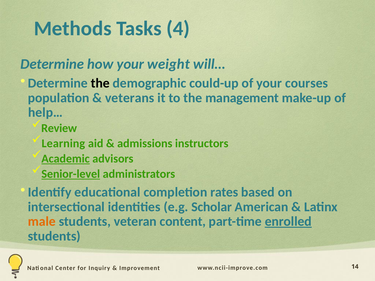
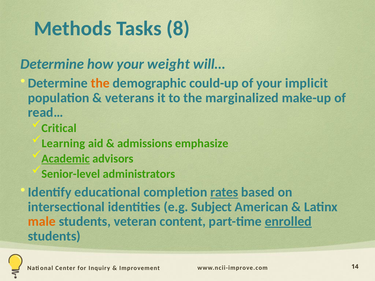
4: 4 -> 8
the at (100, 83) colour: black -> orange
courses: courses -> implicit
management: management -> marginalized
help…: help… -> read…
Review: Review -> Critical
instructors: instructors -> emphasize
Senior-level underline: present -> none
rates underline: none -> present
Scholar: Scholar -> Subject
